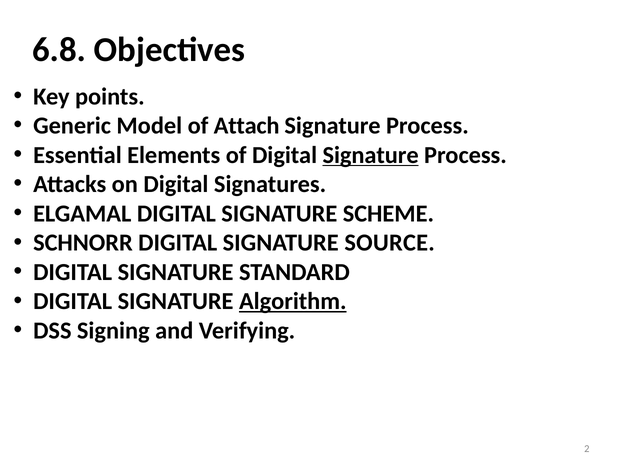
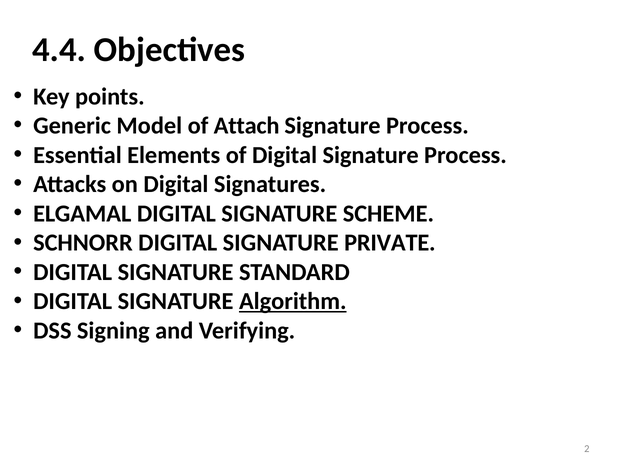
6.8: 6.8 -> 4.4
Signature at (371, 155) underline: present -> none
SOURCE: SOURCE -> PRIVATE
